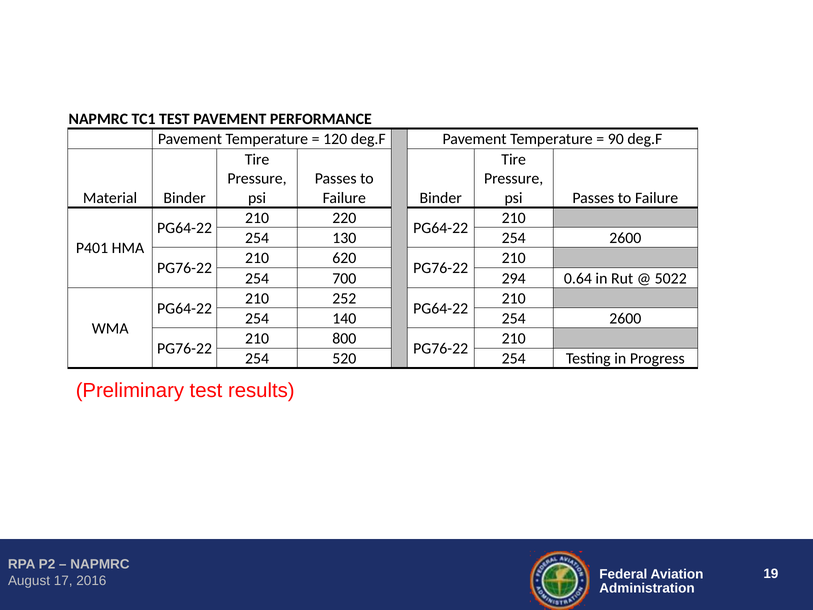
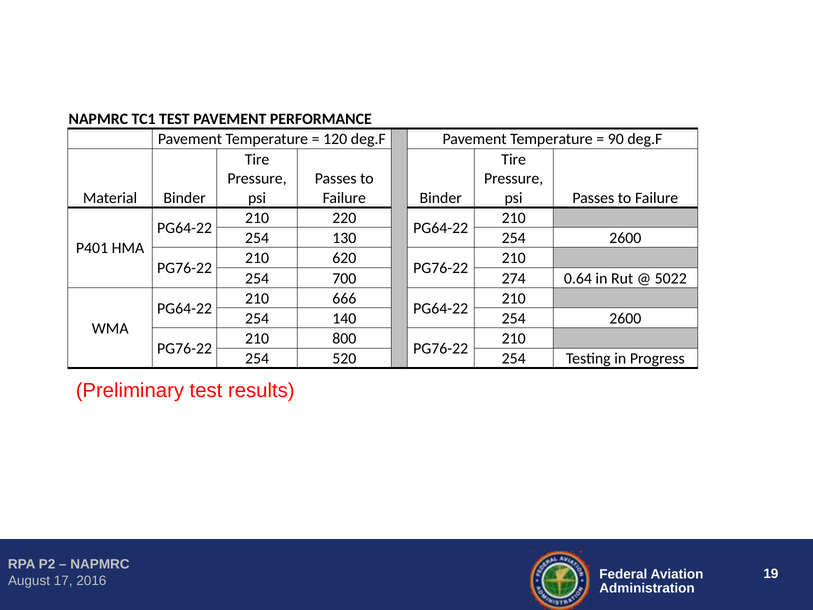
294: 294 -> 274
252: 252 -> 666
